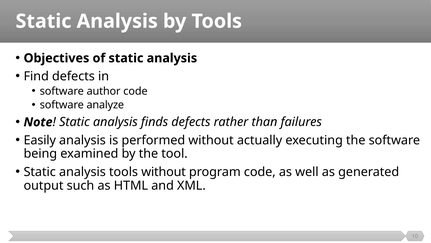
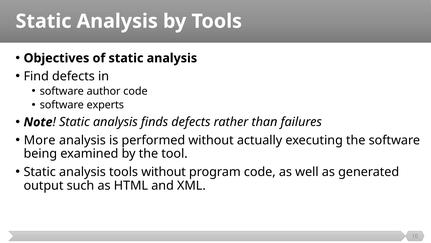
analyze: analyze -> experts
Easily: Easily -> More
